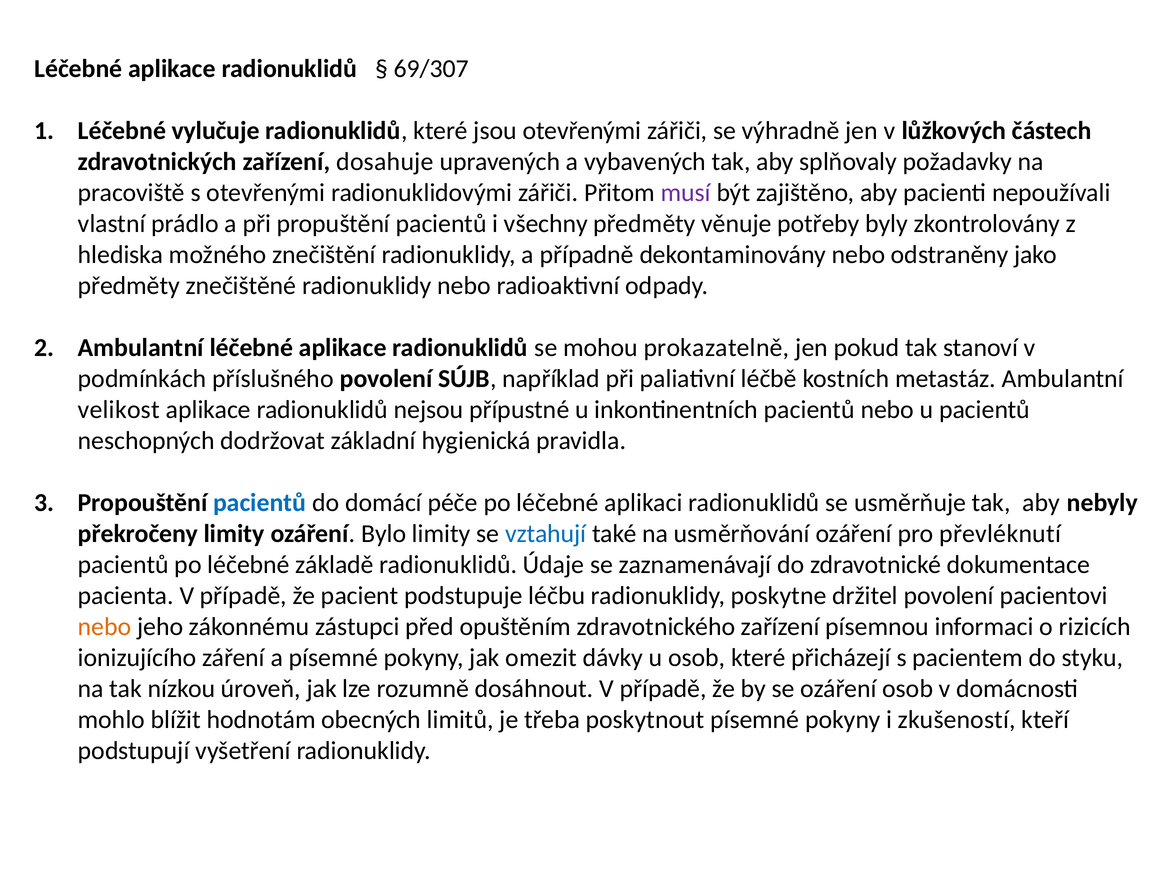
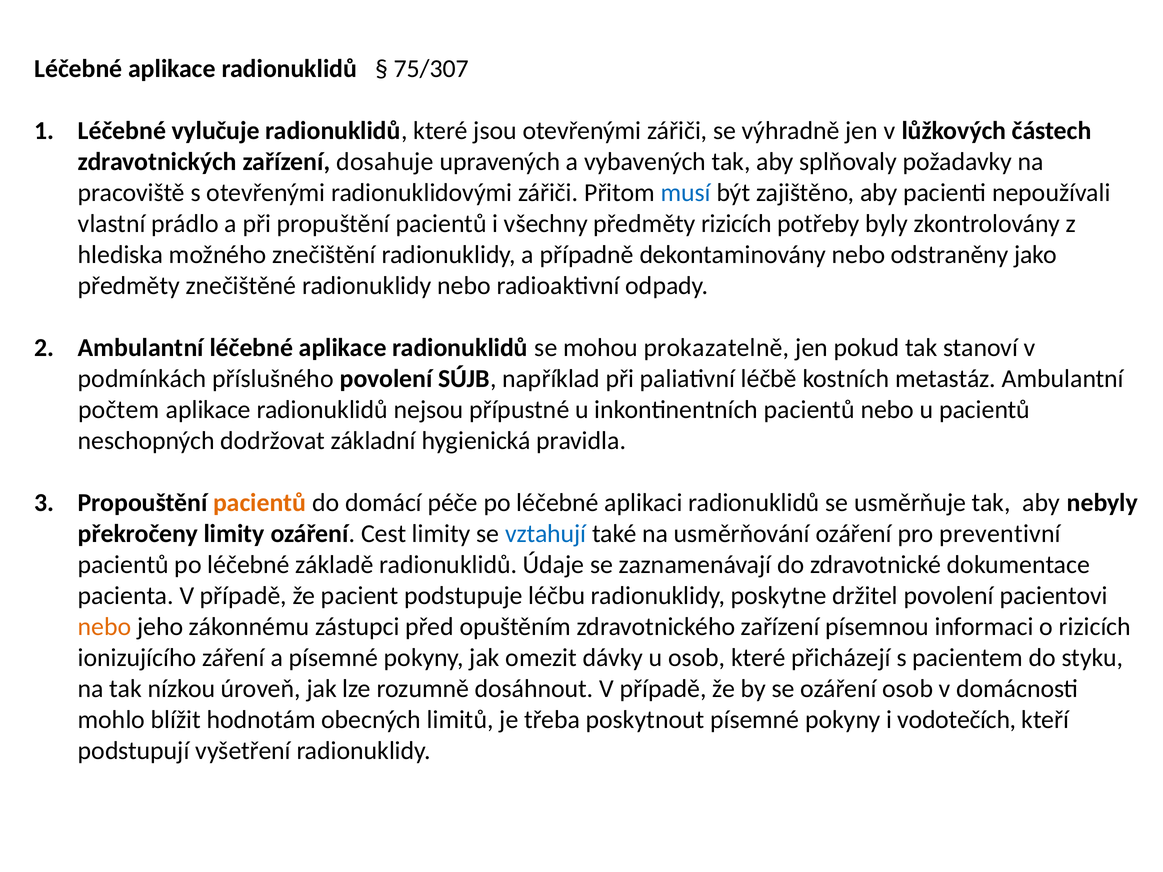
69/307: 69/307 -> 75/307
musí colour: purple -> blue
předměty věnuje: věnuje -> rizicích
velikost: velikost -> počtem
pacientů at (260, 503) colour: blue -> orange
Bylo: Bylo -> Cest
převléknutí: převléknutí -> preventivní
zkušeností: zkušeností -> vodotečích
